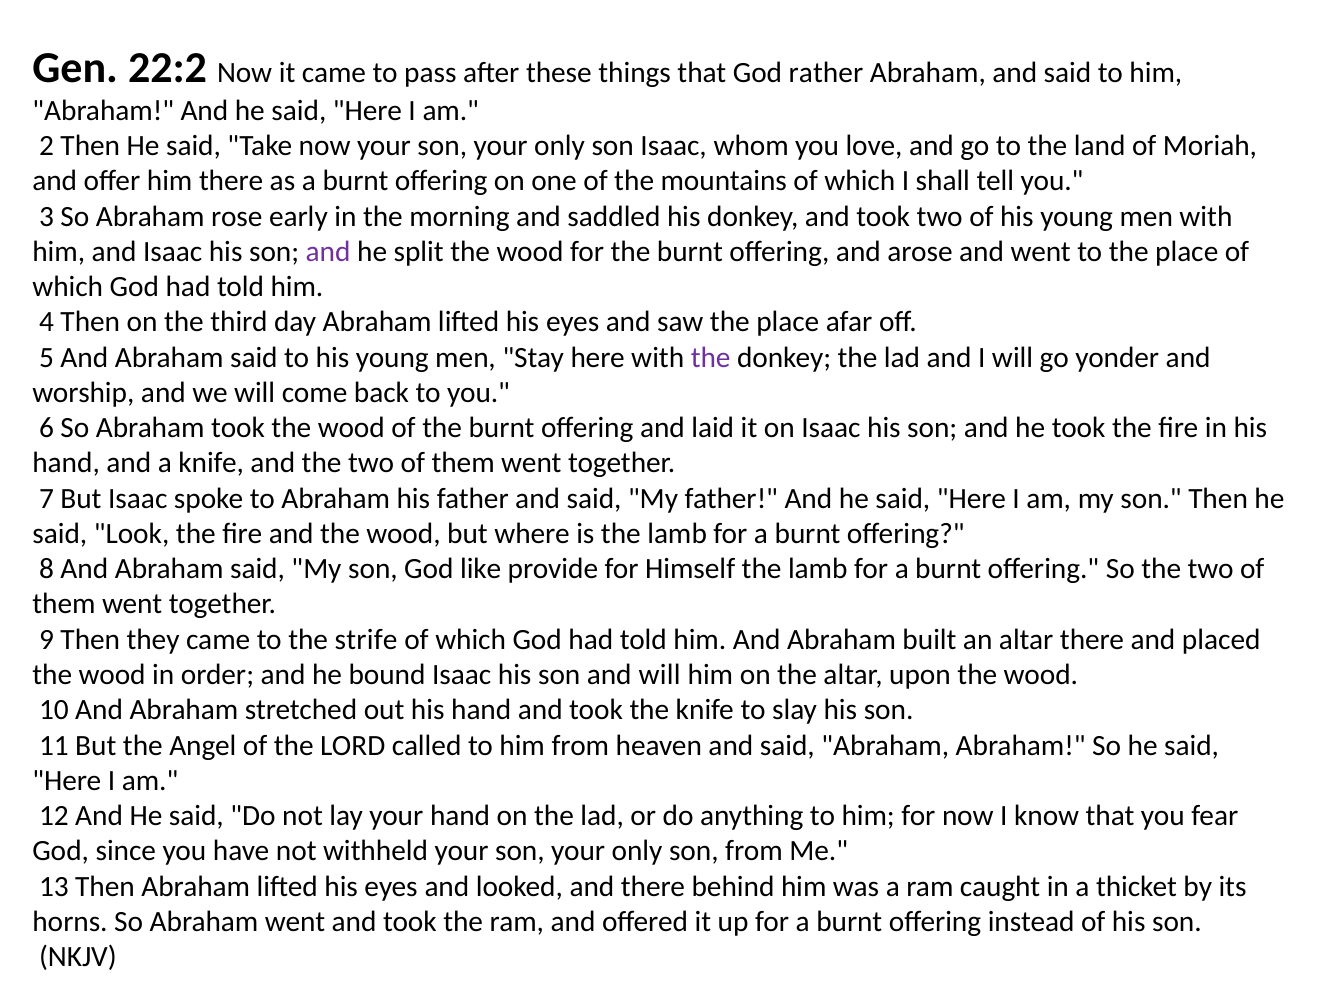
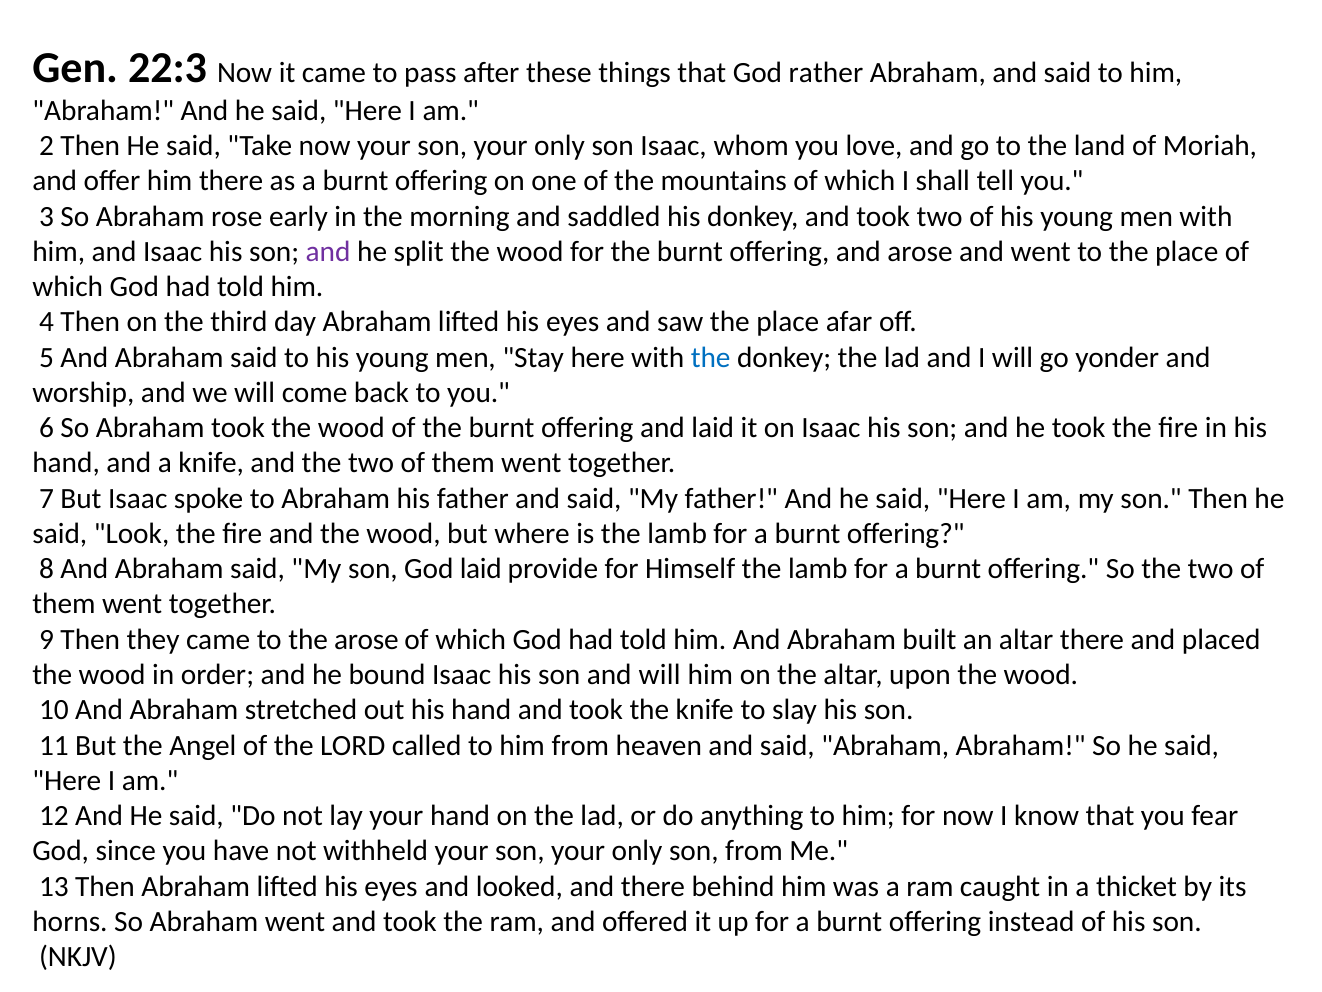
22:2: 22:2 -> 22:3
the at (711, 357) colour: purple -> blue
God like: like -> laid
the strife: strife -> arose
